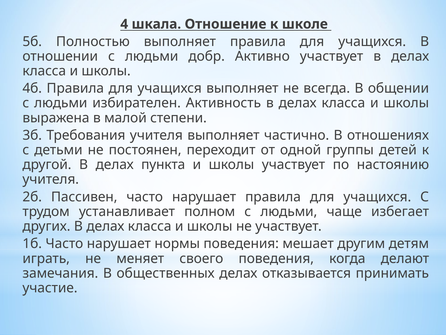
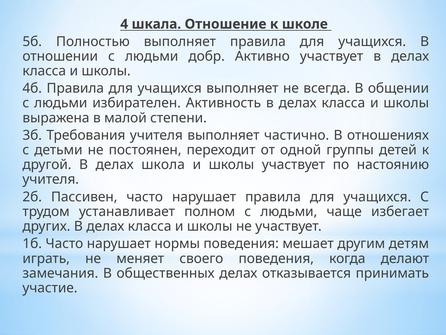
пункта: пункта -> школа
